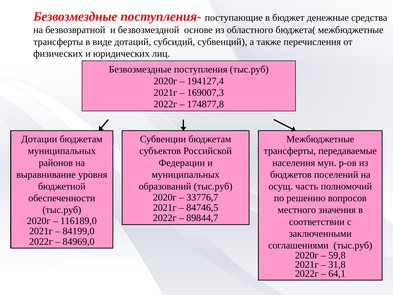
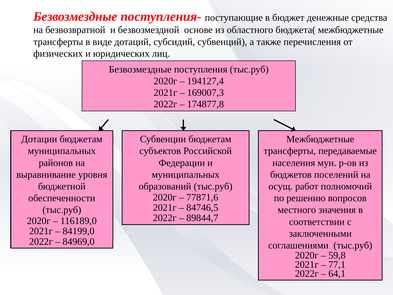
часть: часть -> работ
33776,7: 33776,7 -> 77871,6
31,8: 31,8 -> 77,1
